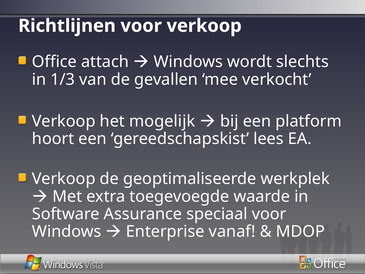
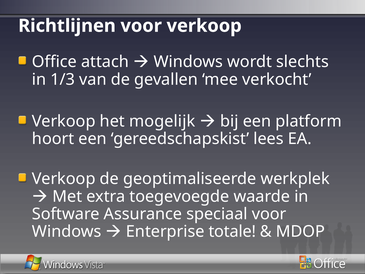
vanaf: vanaf -> totale
